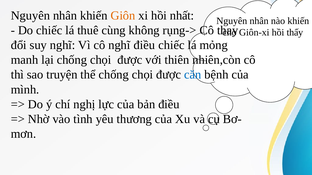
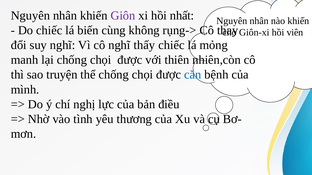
Giôn colour: orange -> purple
thuê: thuê -> biến
thấy: thấy -> viên
nghĩ điều: điều -> thấy
